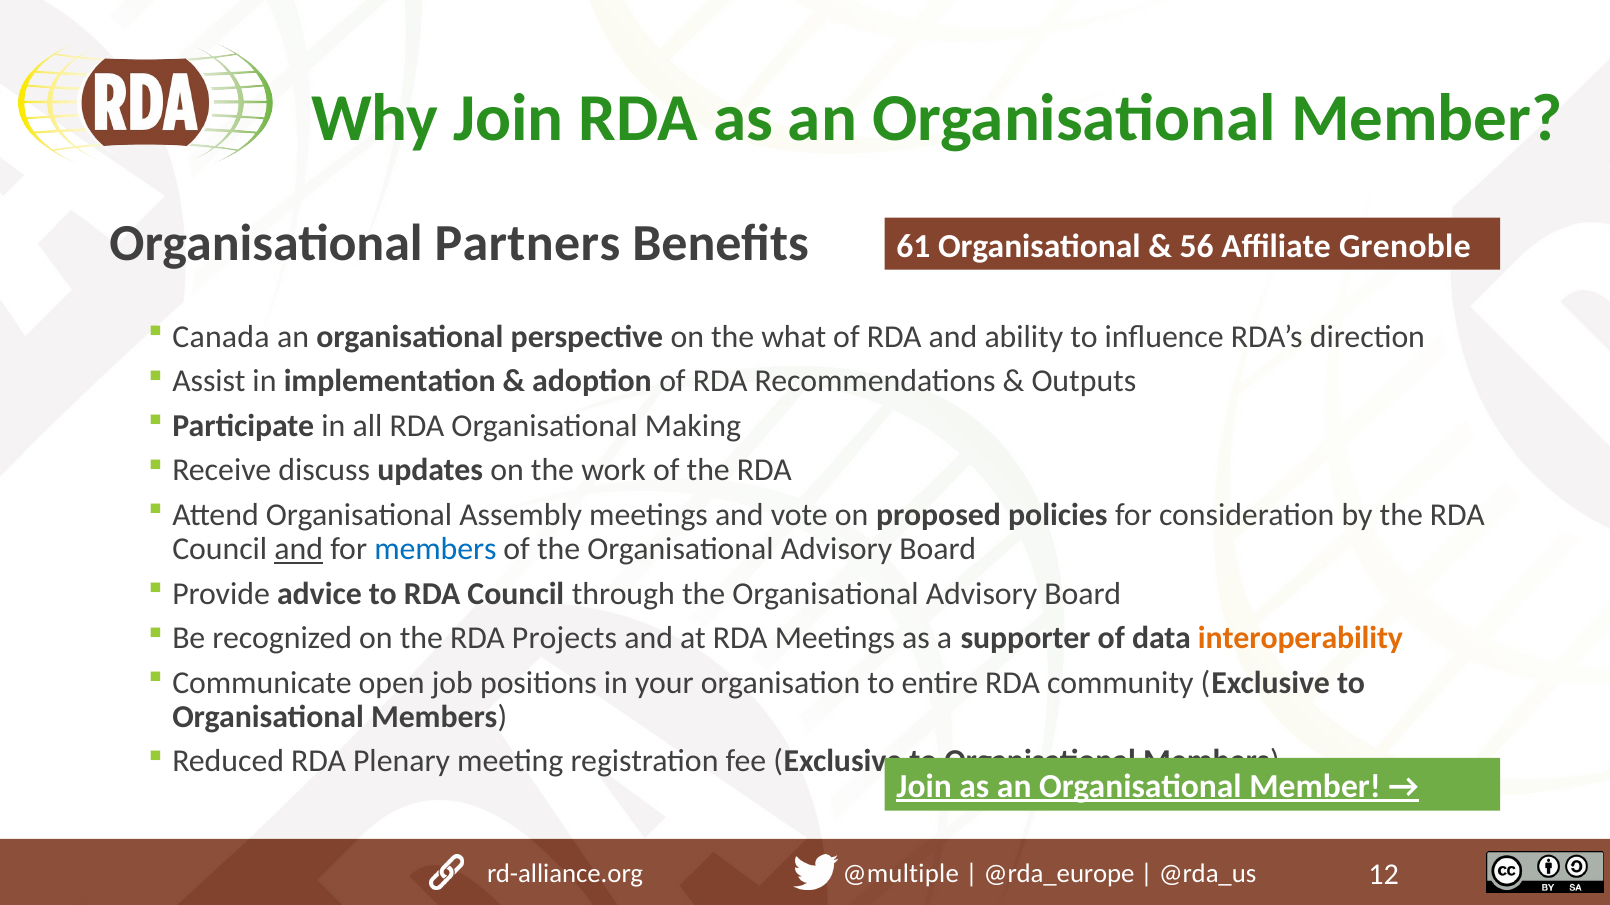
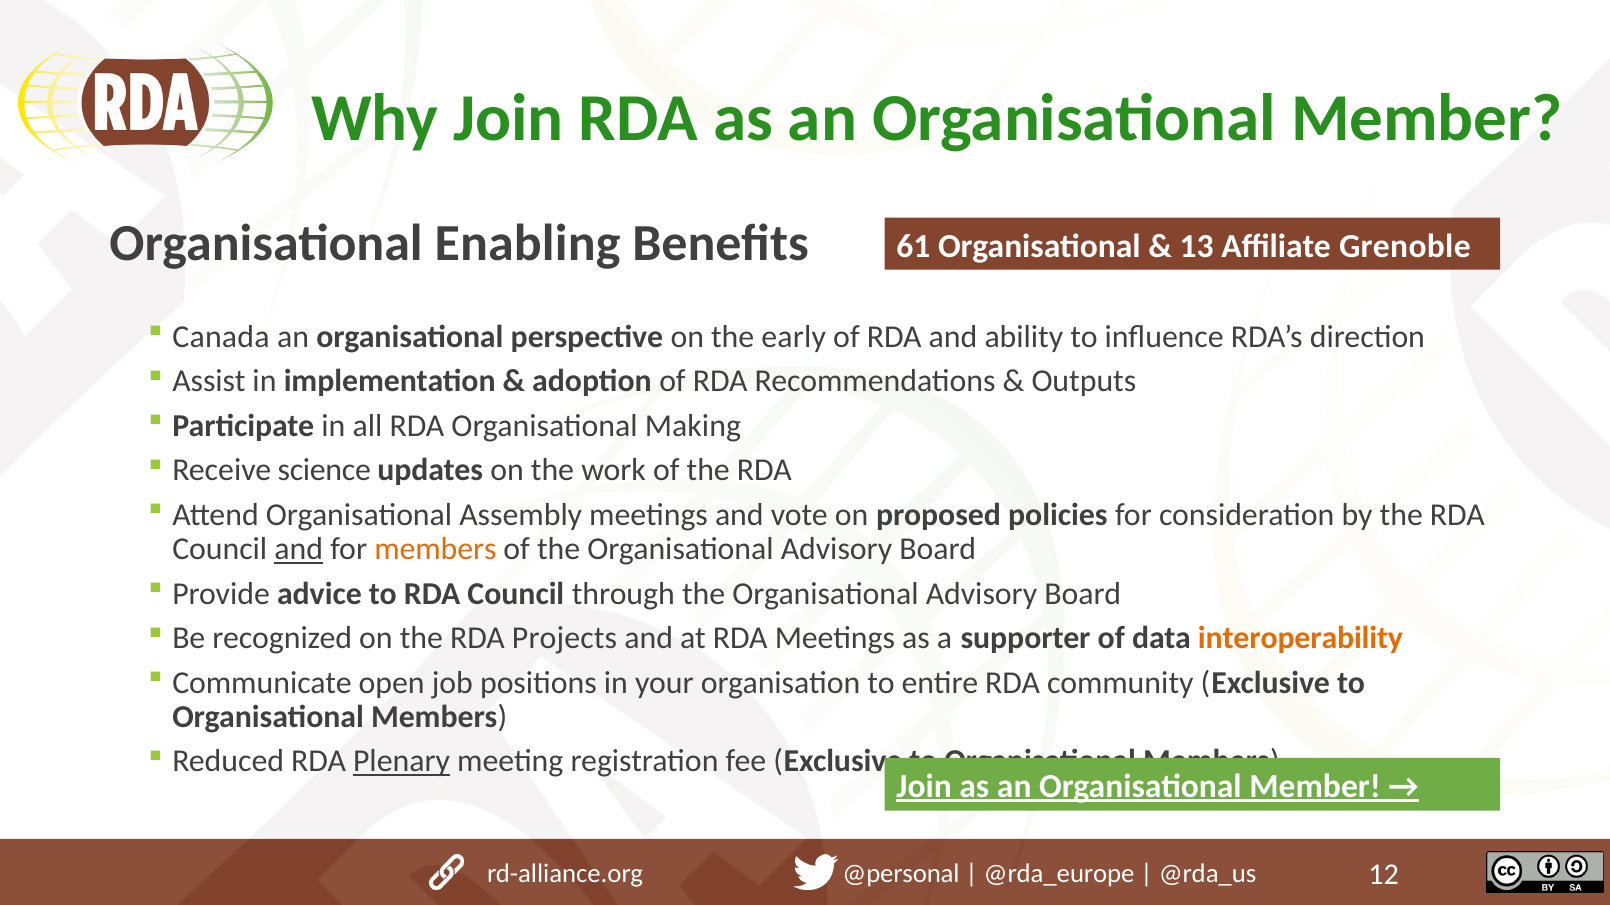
Partners: Partners -> Enabling
56: 56 -> 13
what: what -> early
discuss: discuss -> science
members at (435, 550) colour: blue -> orange
Plenary underline: none -> present
@multiple: @multiple -> @personal
